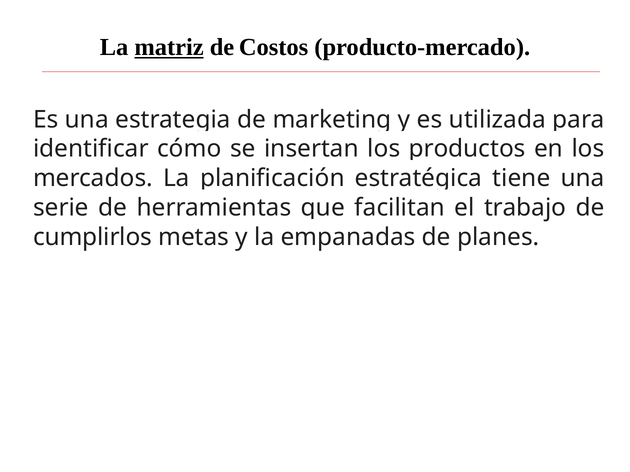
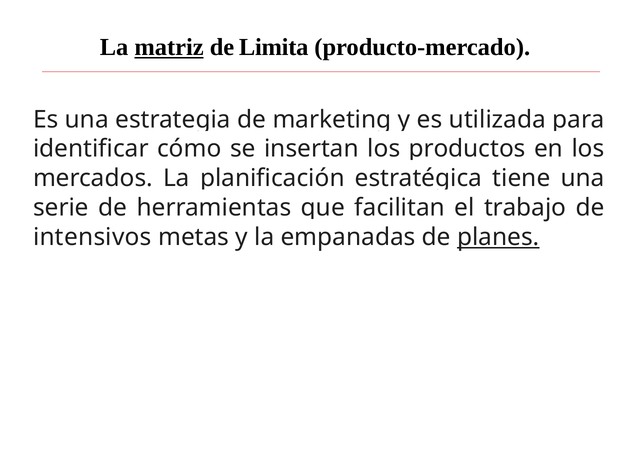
Costos: Costos -> Limita
cumplirlos: cumplirlos -> intensivos
planes underline: none -> present
